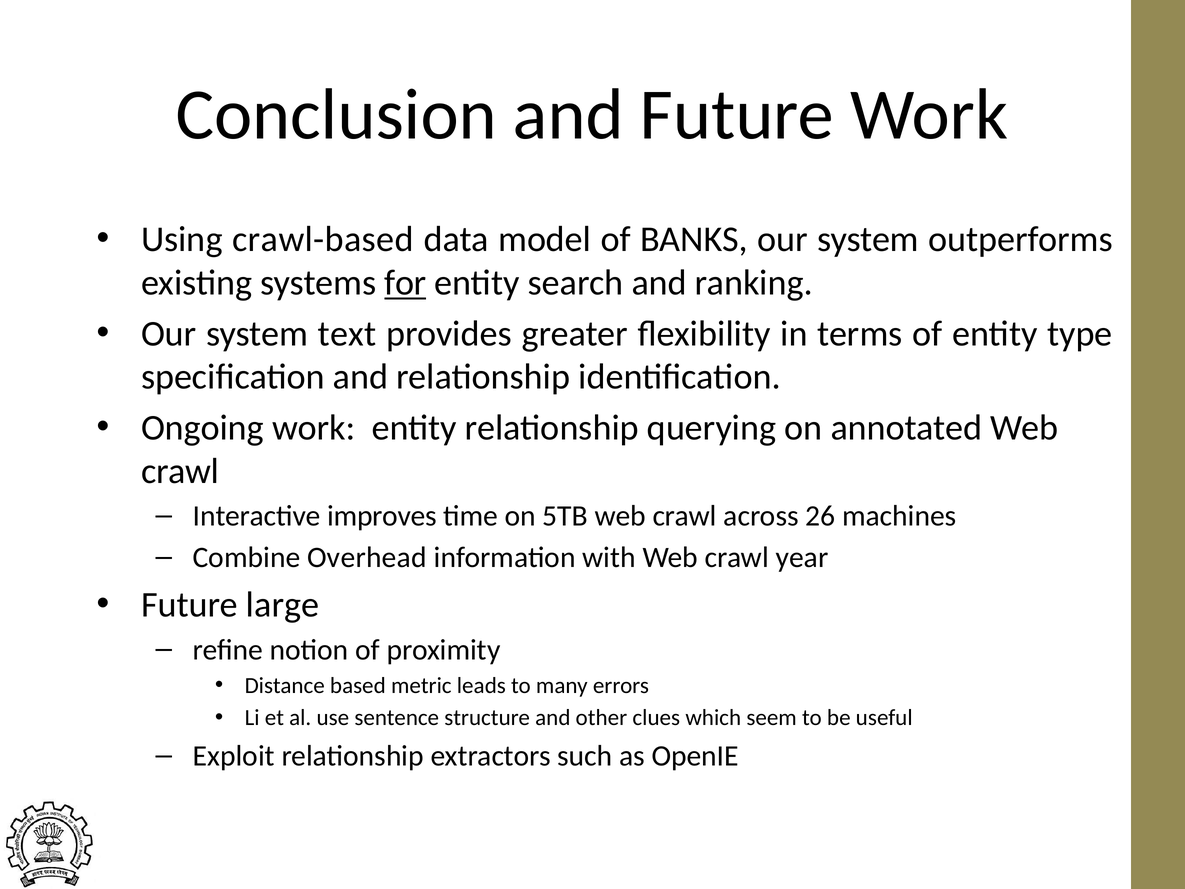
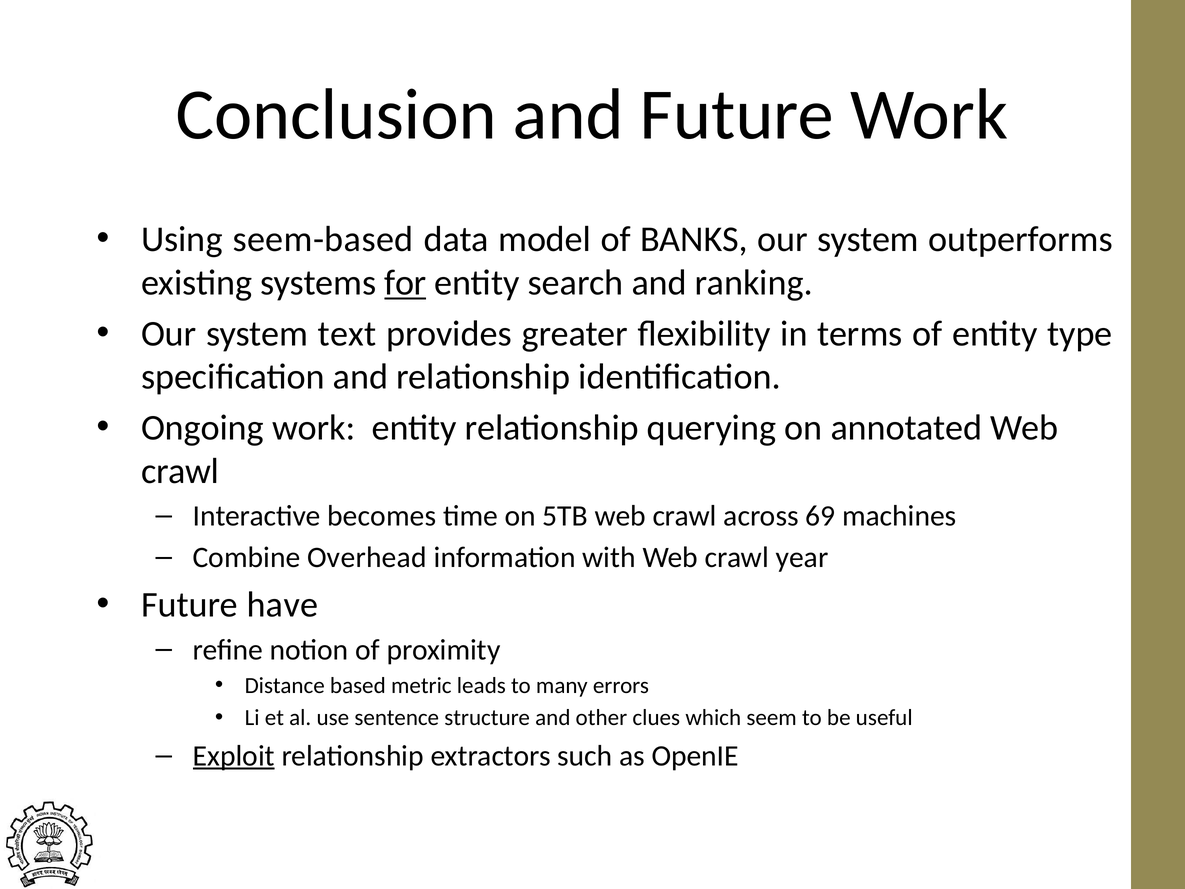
crawl-based: crawl-based -> seem-based
improves: improves -> becomes
26: 26 -> 69
large: large -> have
Exploit underline: none -> present
